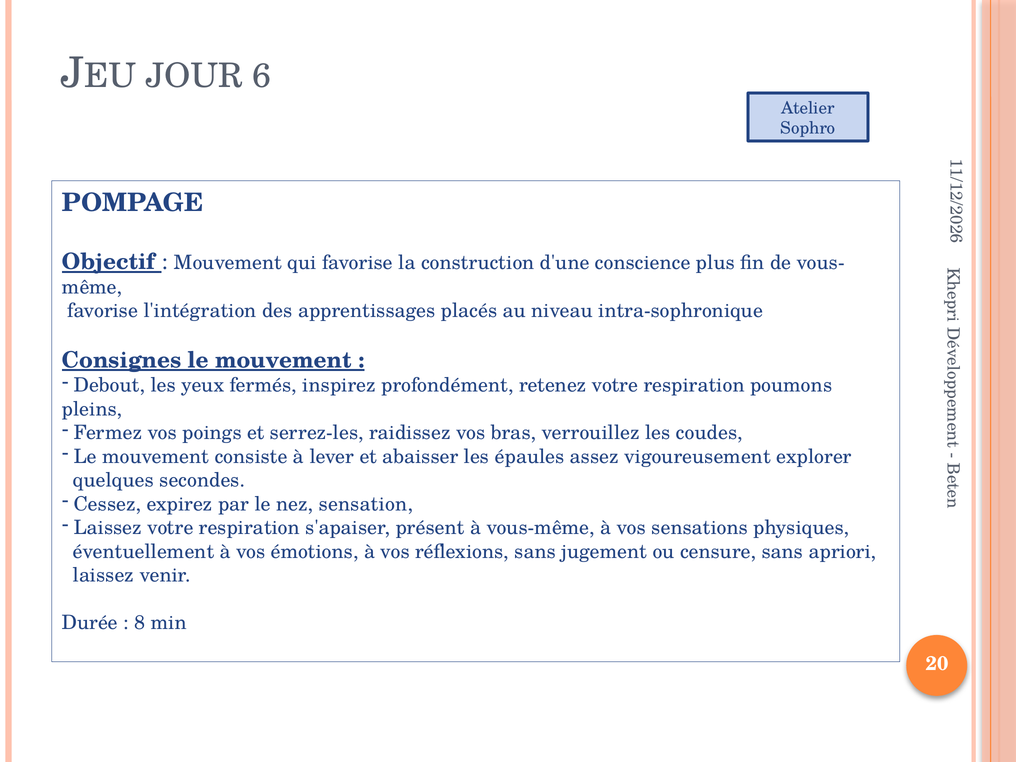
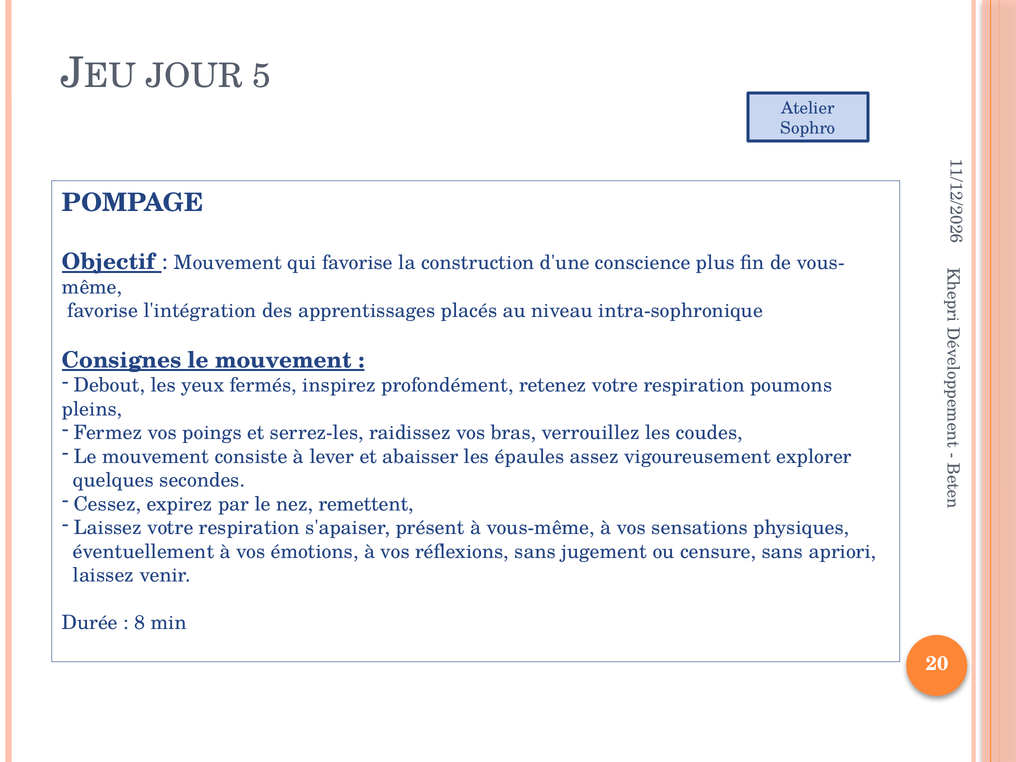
JOUR 6: 6 -> 5
sensation: sensation -> remettent
